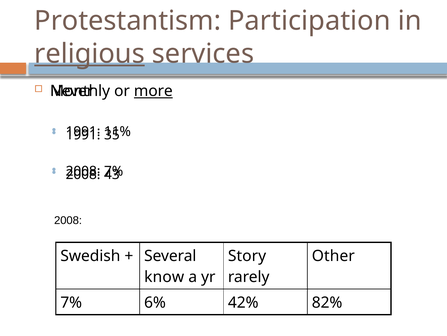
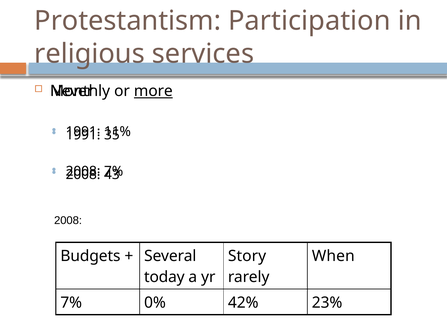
religious underline: present -> none
Swedish: Swedish -> Budgets
Other: Other -> When
know: know -> today
6%: 6% -> 0%
82%: 82% -> 23%
